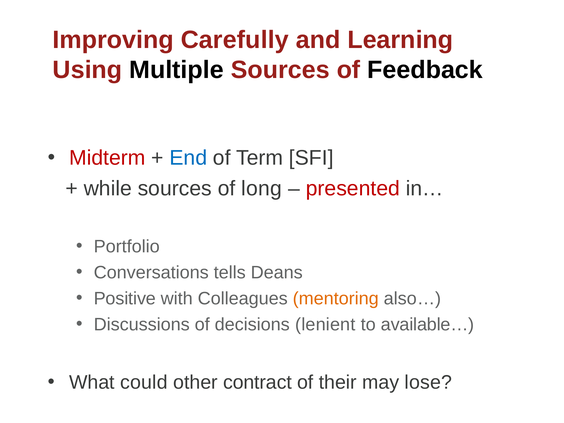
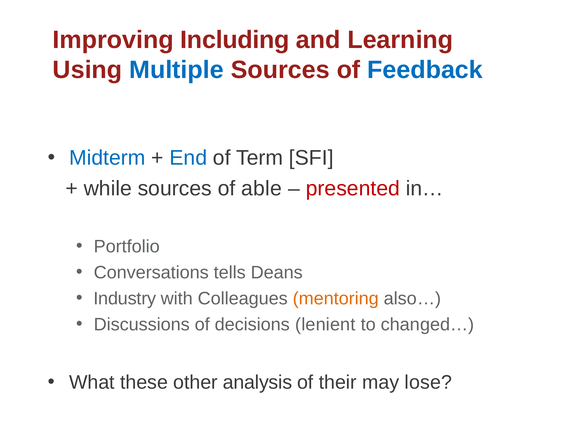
Carefully: Carefully -> Including
Multiple colour: black -> blue
Feedback colour: black -> blue
Midterm colour: red -> blue
long: long -> able
Positive: Positive -> Industry
available…: available… -> changed…
could: could -> these
contract: contract -> analysis
